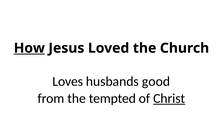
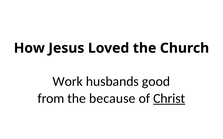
How underline: present -> none
Loves: Loves -> Work
tempted: tempted -> because
